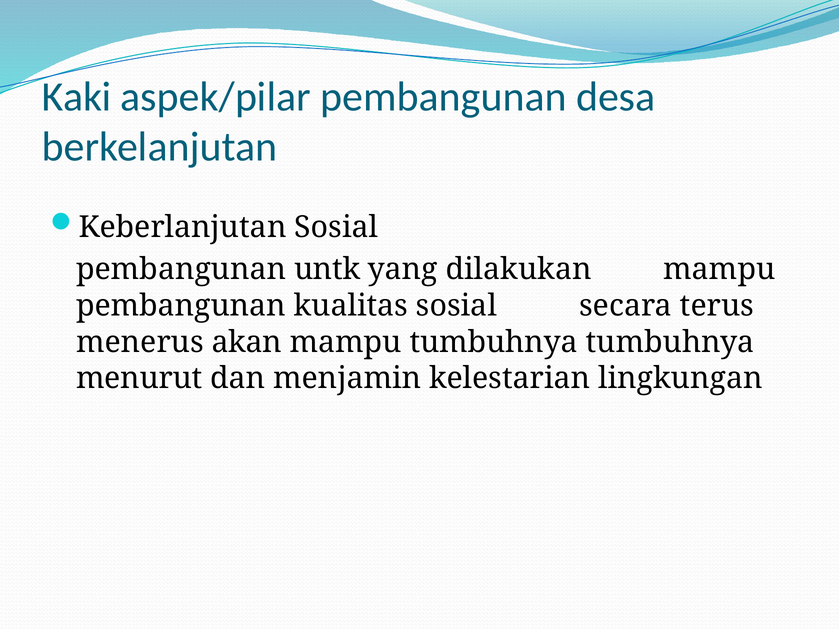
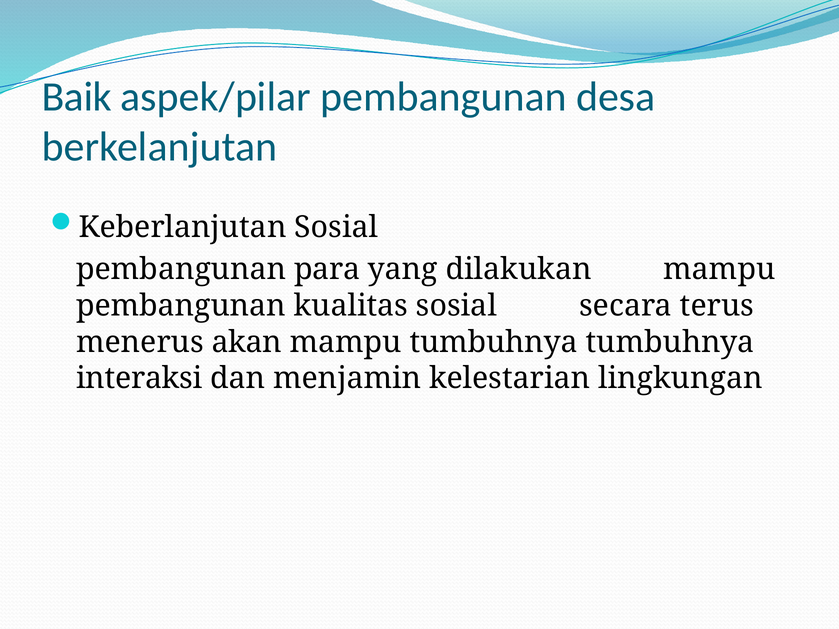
Kaki: Kaki -> Baik
untk: untk -> para
menurut: menurut -> interaksi
